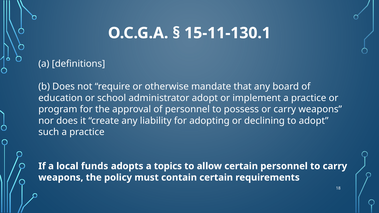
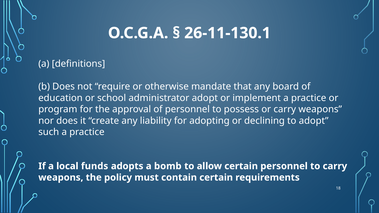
15-11-130.1: 15-11-130.1 -> 26-11-130.1
topics: topics -> bomb
